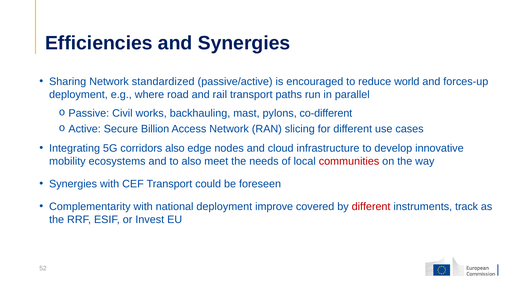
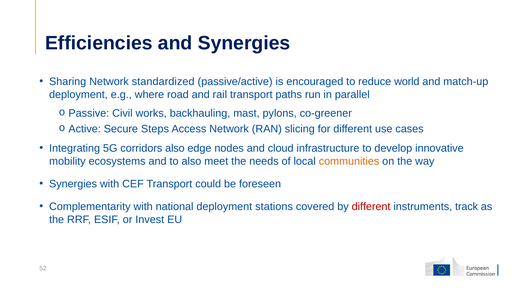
forces-up: forces-up -> match-up
co-different: co-different -> co-greener
Billion: Billion -> Steps
communities colour: red -> orange
improve: improve -> stations
